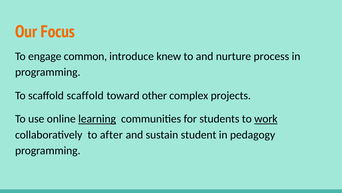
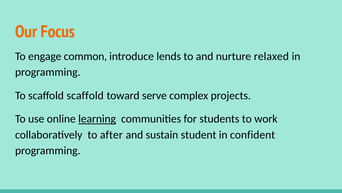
knew: knew -> lends
process: process -> relaxed
other: other -> serve
work underline: present -> none
pedagogy: pedagogy -> confident
